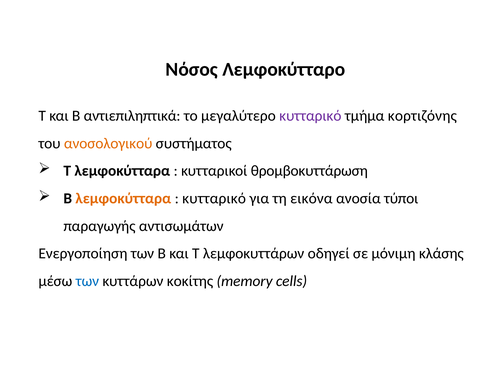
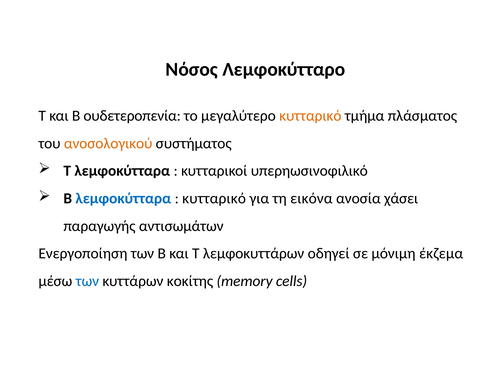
αντιεπιληπτικά: αντιεπιληπτικά -> ουδετεροπενία
κυτταρικό at (310, 116) colour: purple -> orange
κορτιζόνης: κορτιζόνης -> πλάσματος
θρομβοκυττάρωση: θρομβοκυττάρωση -> υπερηωσινοφιλικό
λεμφοκύτταρα at (123, 198) colour: orange -> blue
τύποι: τύποι -> χάσει
κλάσης: κλάσης -> έκζεμα
